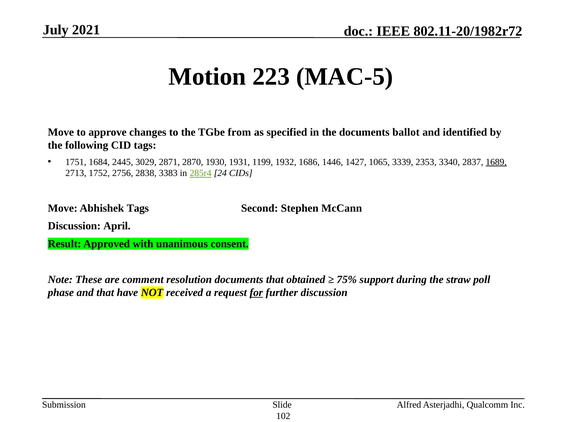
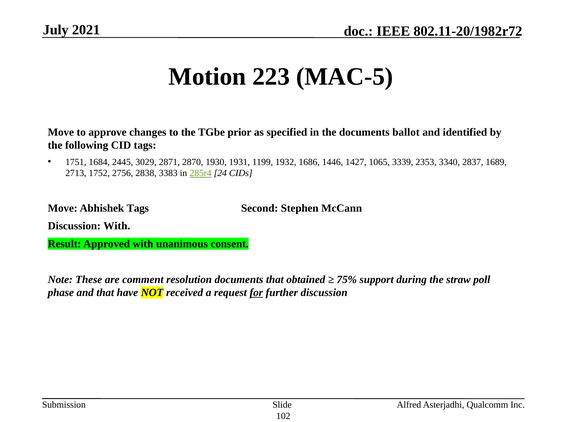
from: from -> prior
1689 underline: present -> none
Discussion April: April -> With
